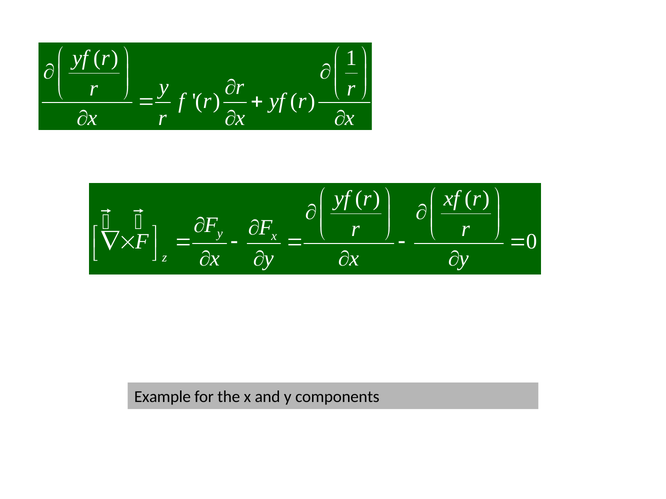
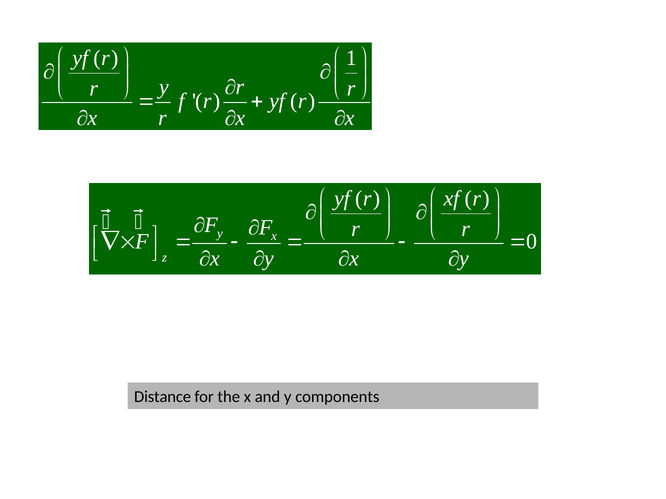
Example: Example -> Distance
